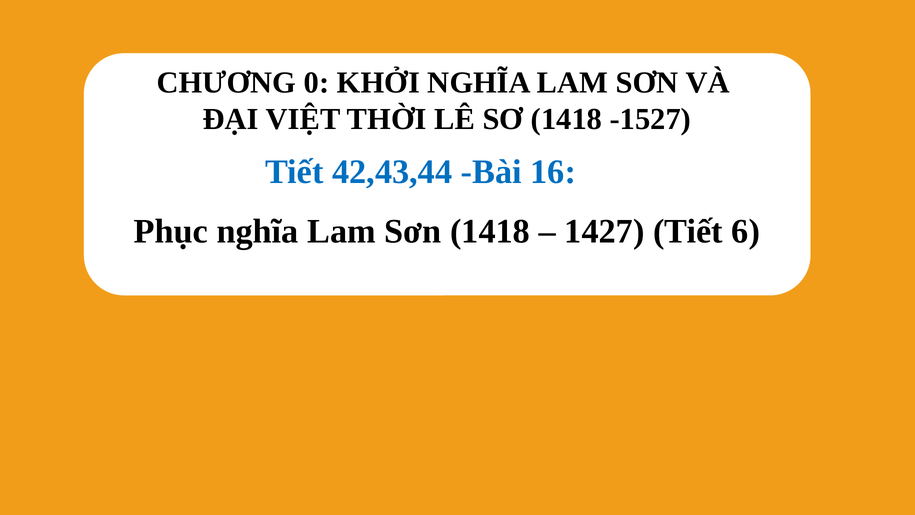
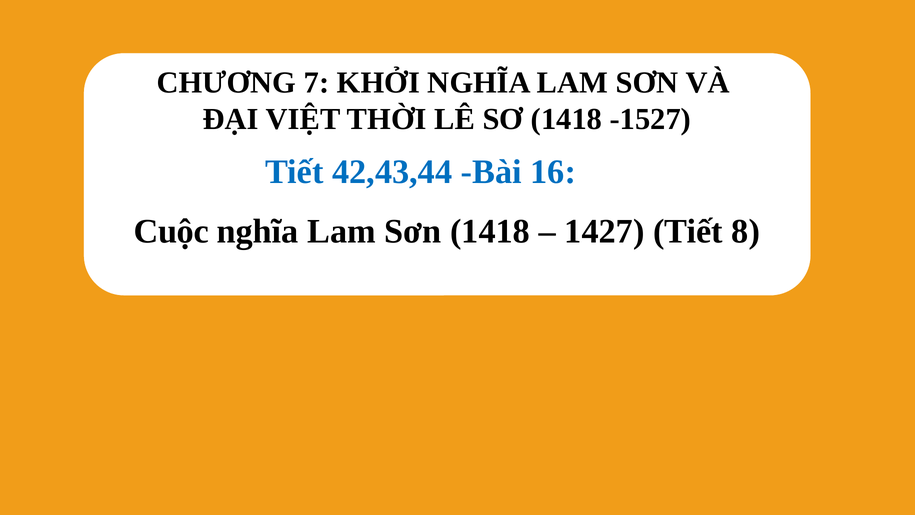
0: 0 -> 7
Phục: Phục -> Cuộc
6: 6 -> 8
